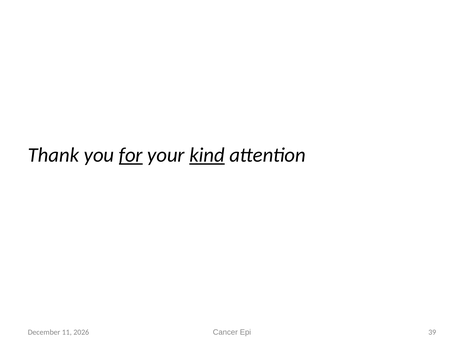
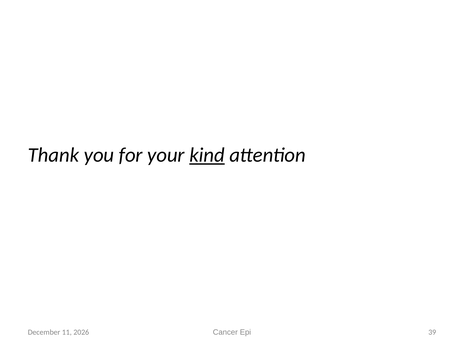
for underline: present -> none
